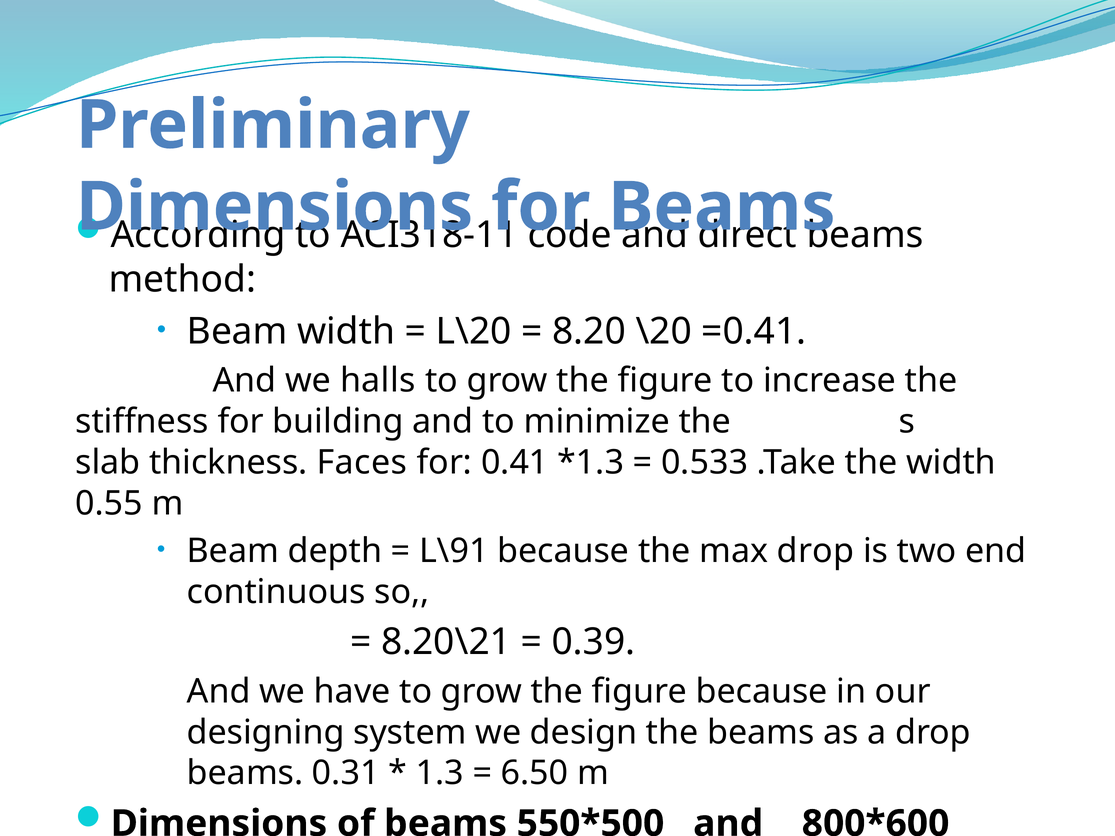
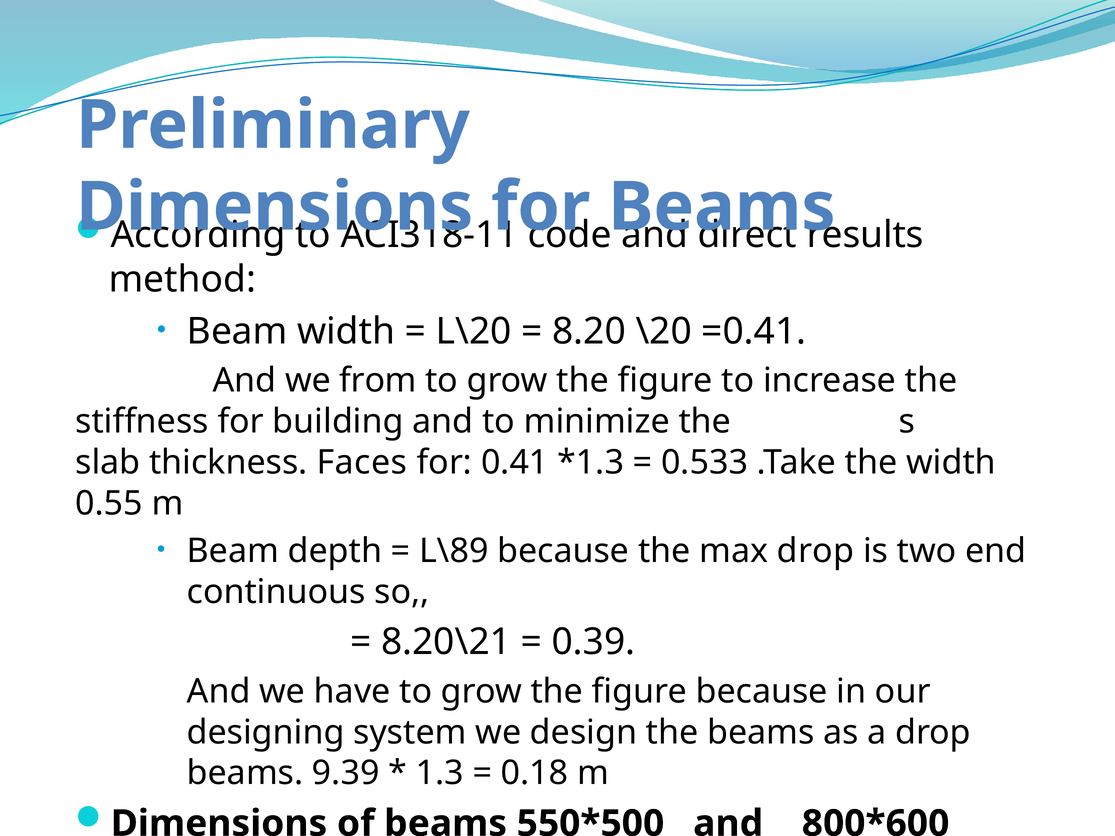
beams at (865, 235): beams -> results
halls: halls -> from
L\91: L\91 -> L\89
0.31: 0.31 -> 9.39
6.50: 6.50 -> 0.18
